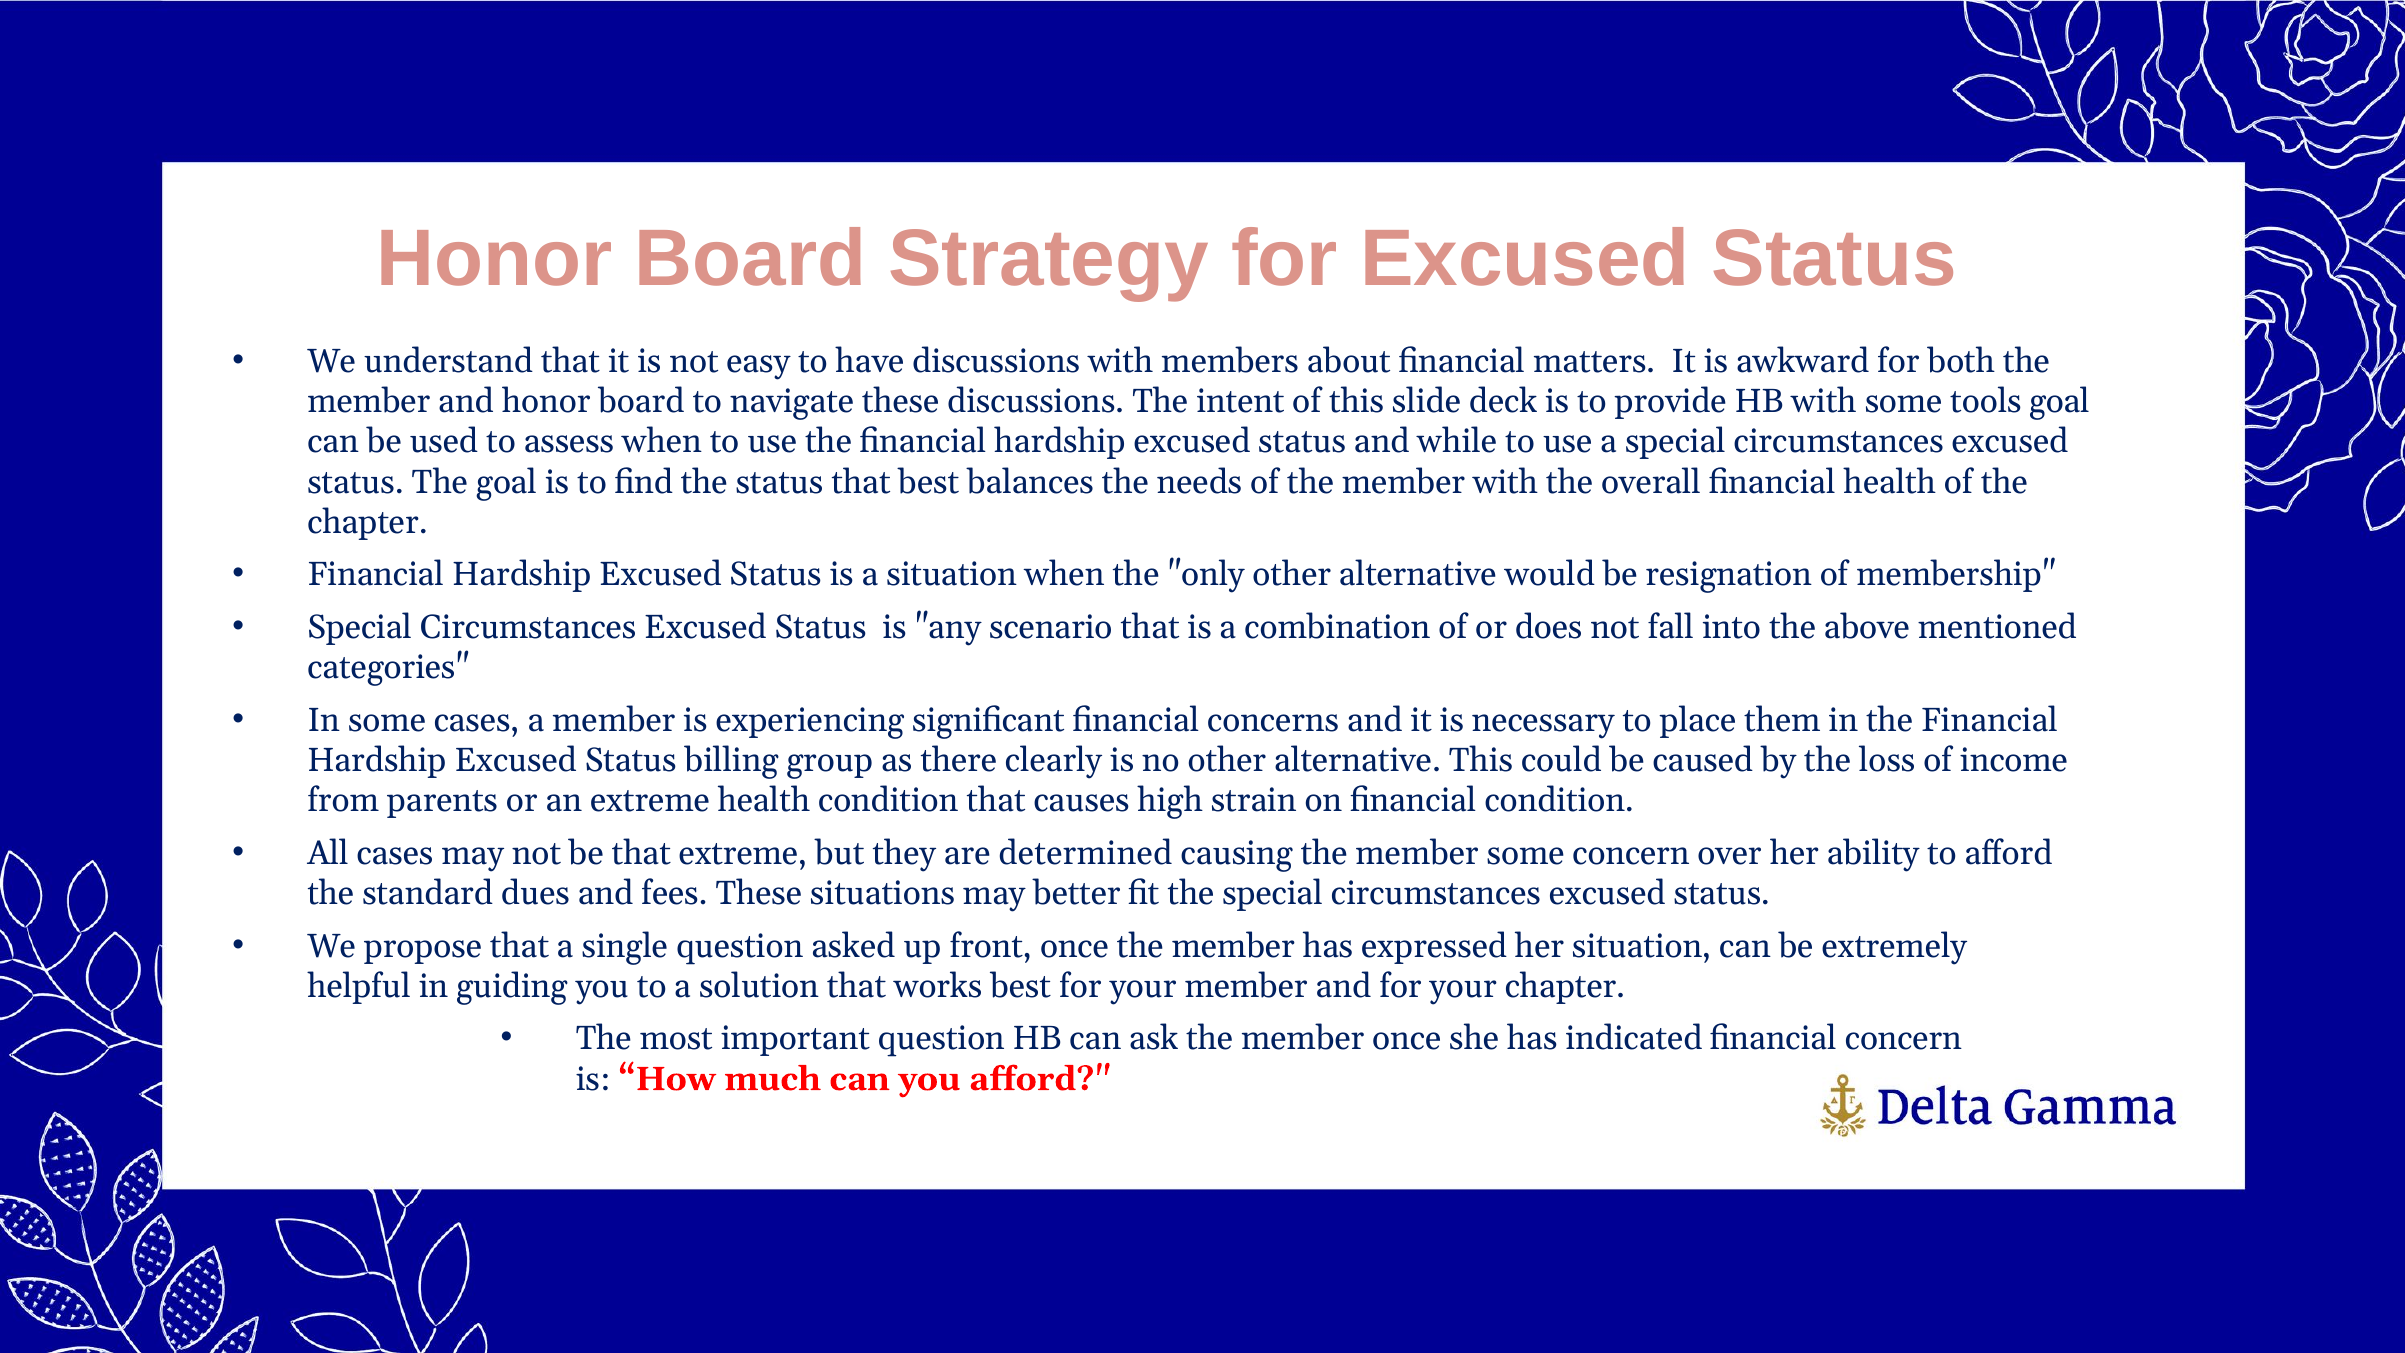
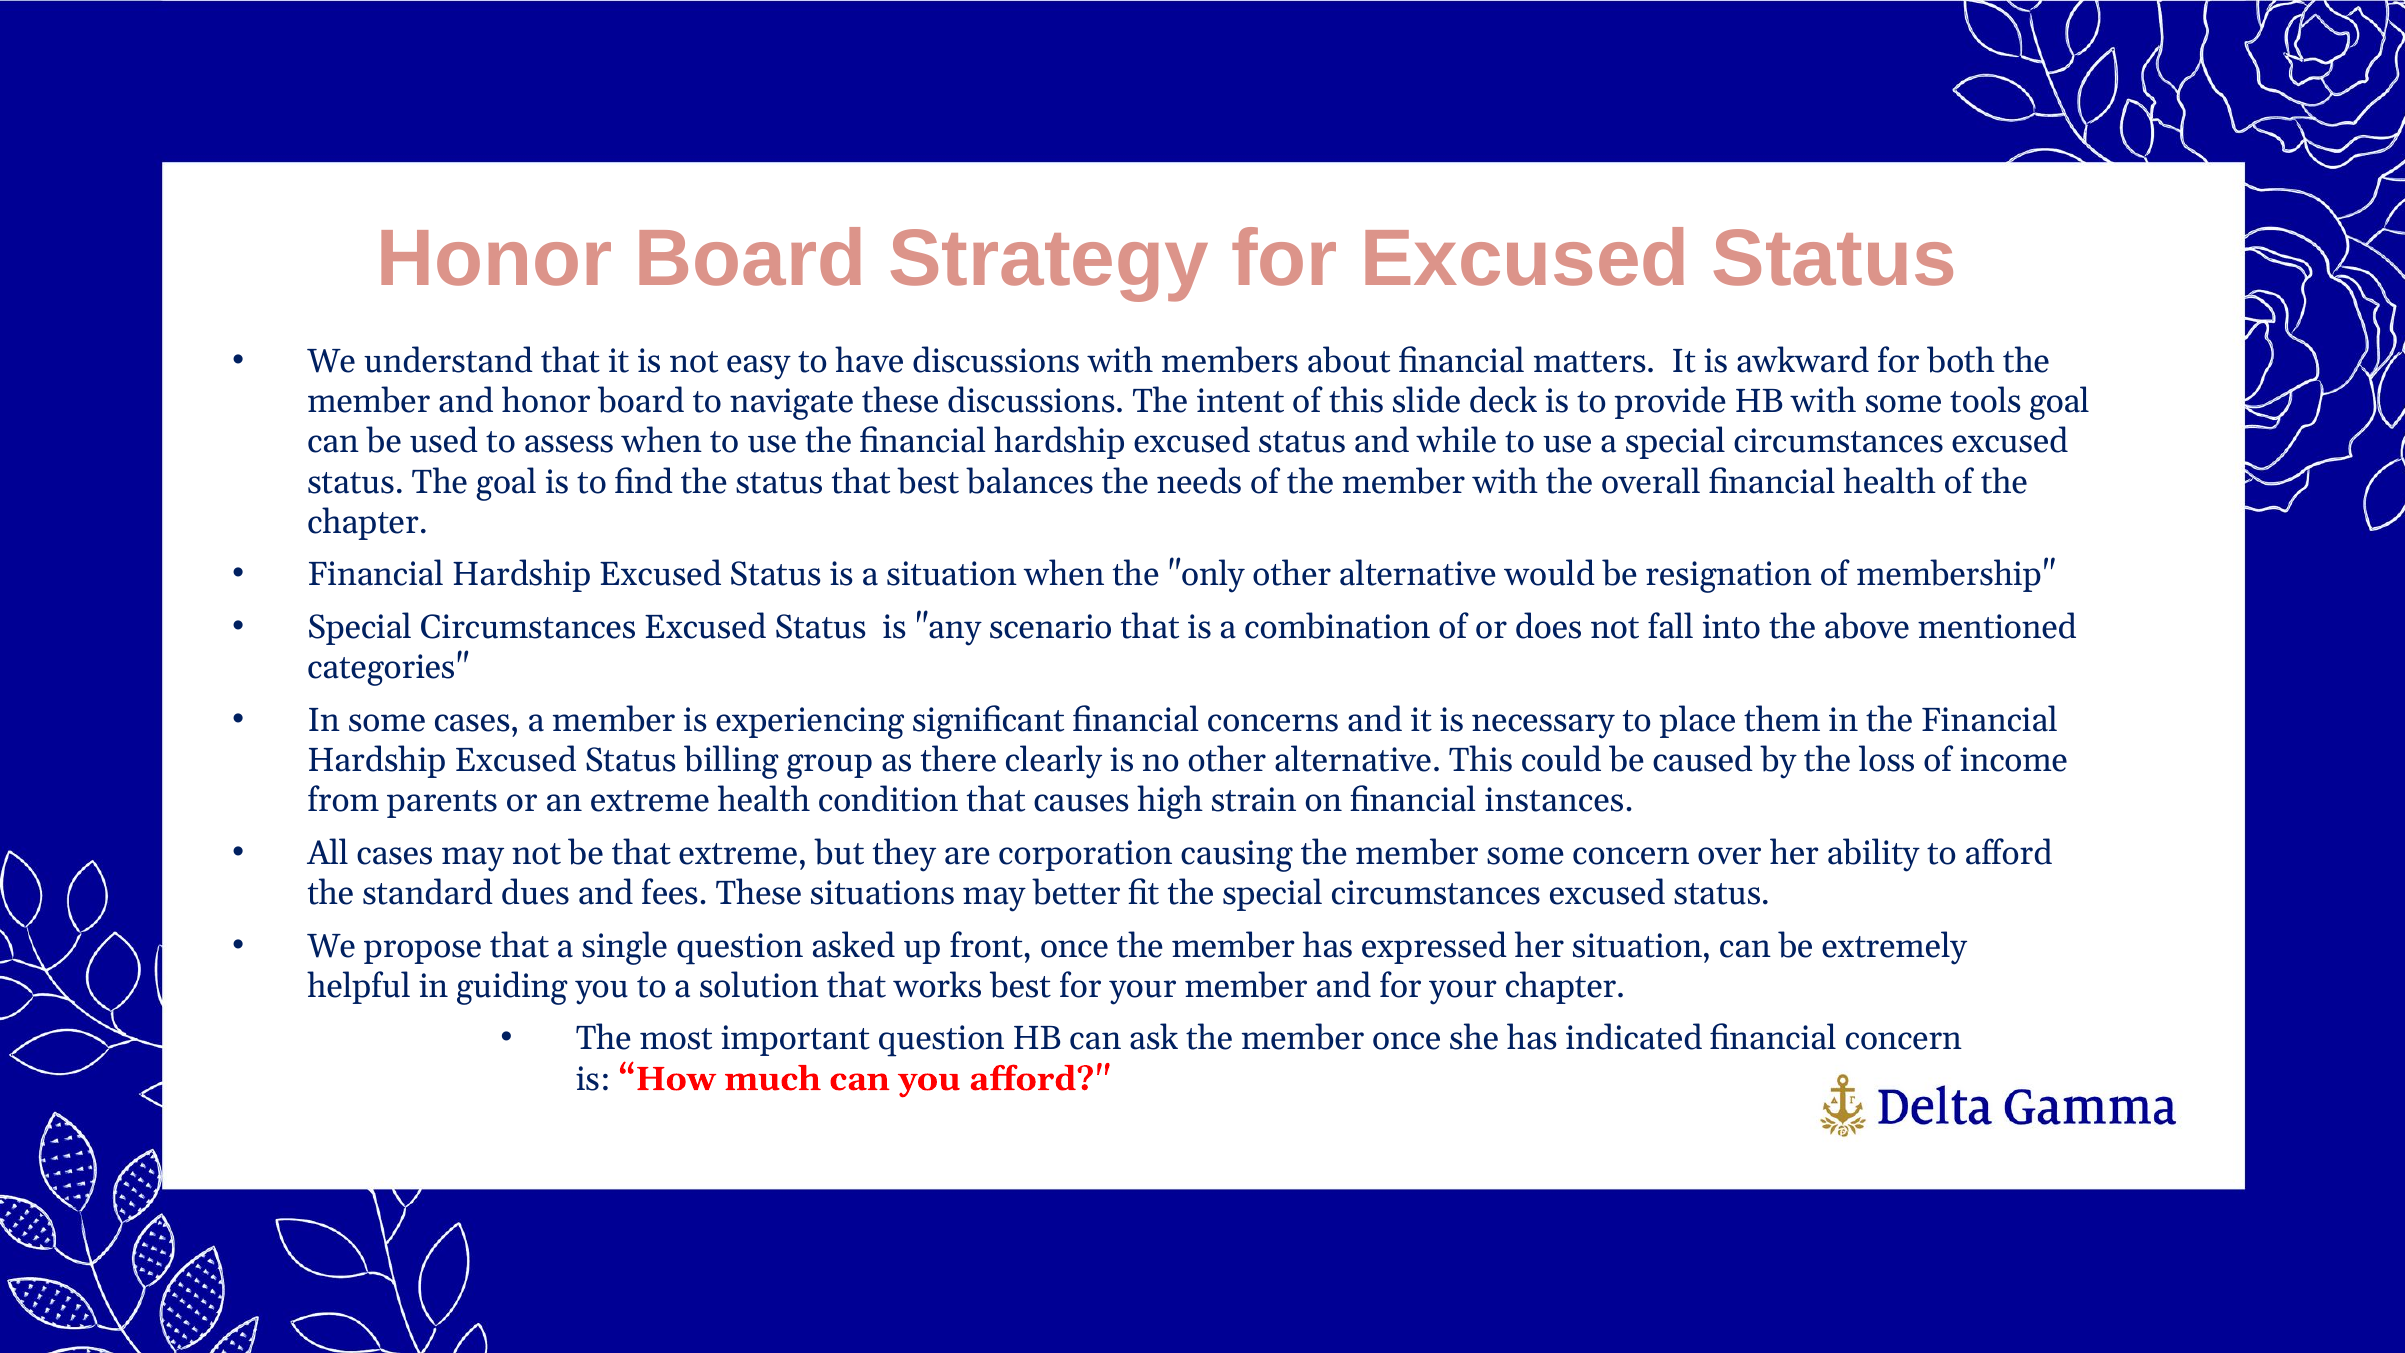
financial condition: condition -> instances
determined: determined -> corporation
